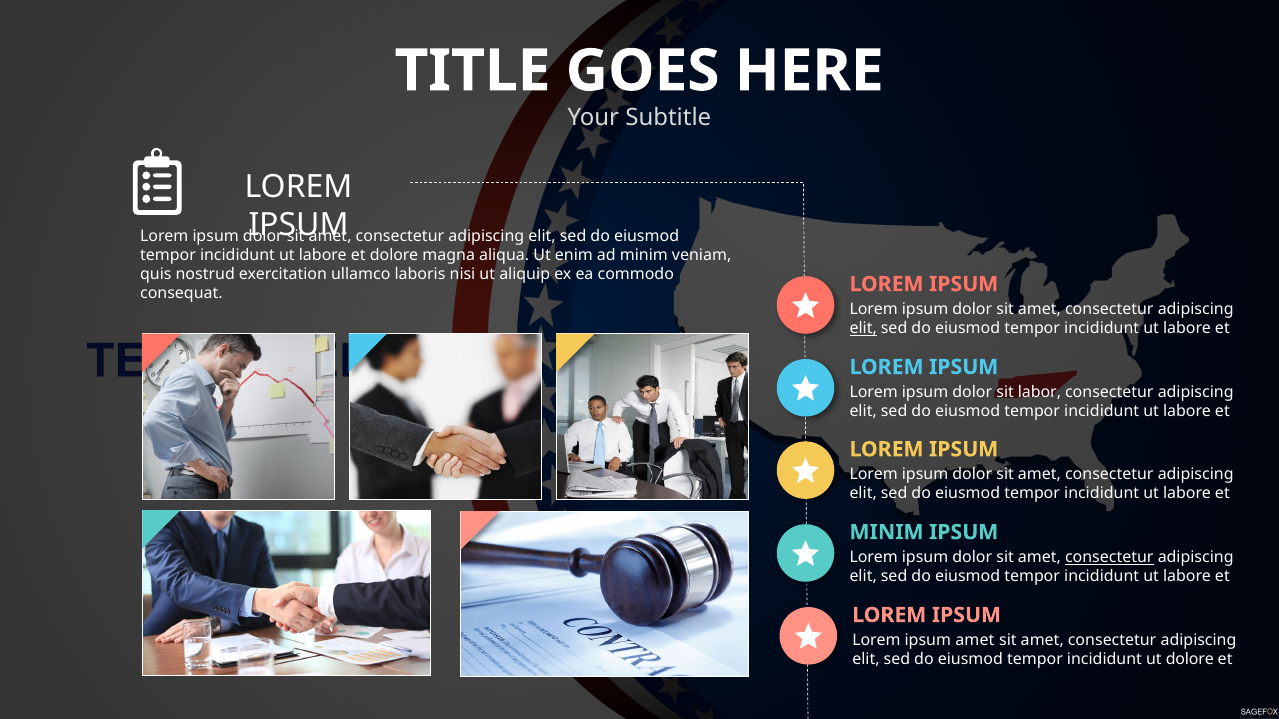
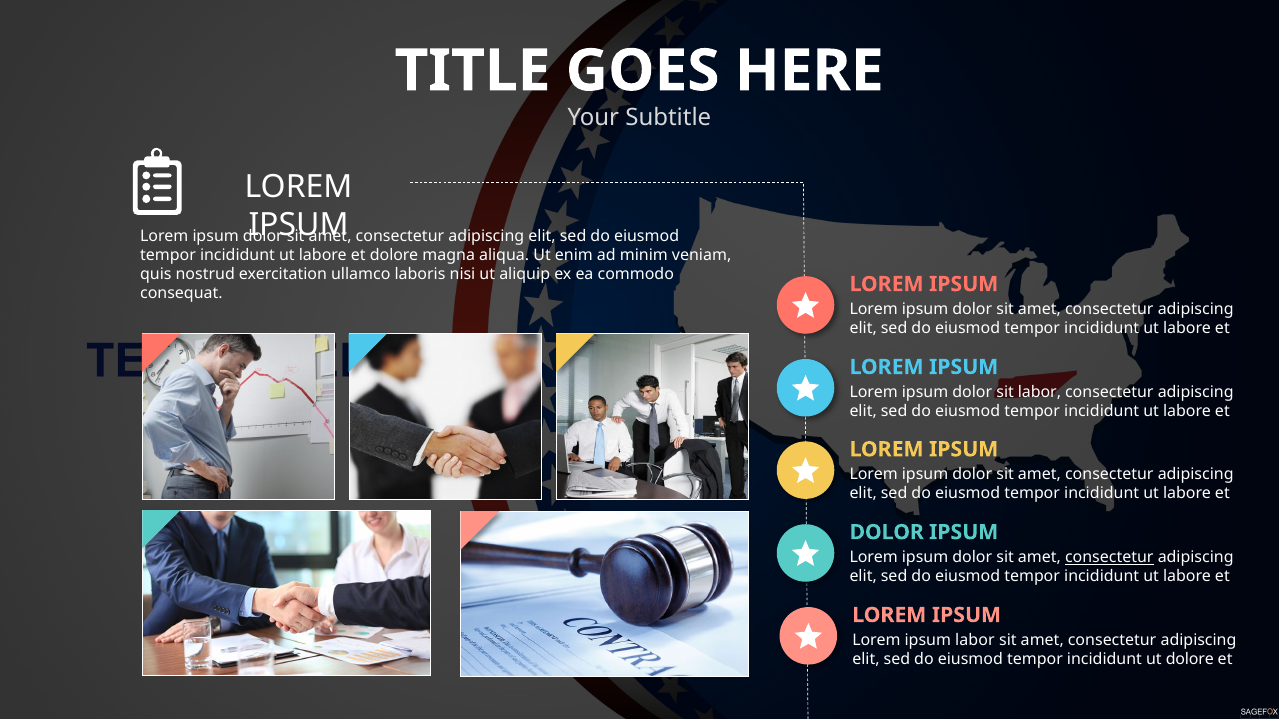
elit at (863, 329) underline: present -> none
MINIM at (887, 533): MINIM -> DOLOR
ipsum amet: amet -> labor
